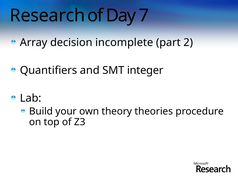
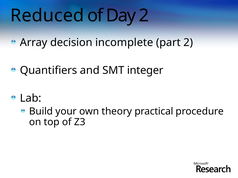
Research: Research -> Reduced
Day 7: 7 -> 2
theories: theories -> practical
